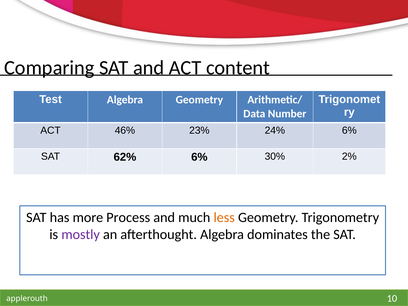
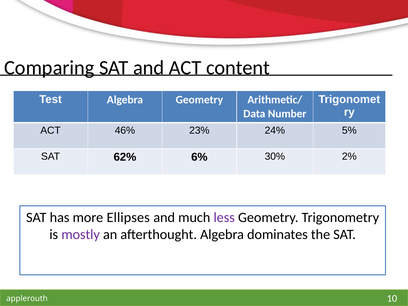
24% 6%: 6% -> 5%
Process: Process -> Ellipses
less colour: orange -> purple
